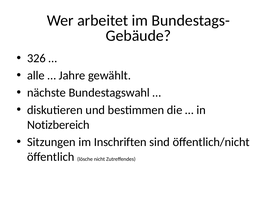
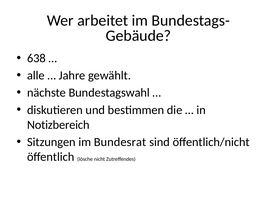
326: 326 -> 638
Inschriften: Inschriften -> Bundesrat
